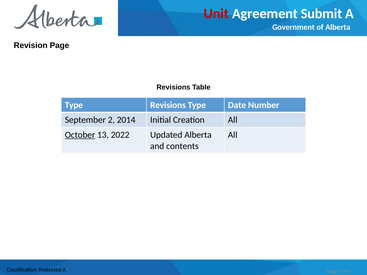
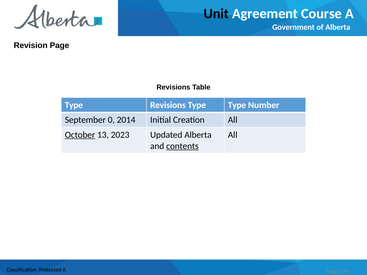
Unit colour: red -> black
Submit: Submit -> Course
Type Date: Date -> Type
September 2: 2 -> 0
2022: 2022 -> 2023
contents underline: none -> present
